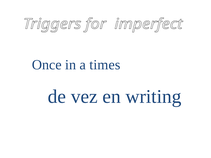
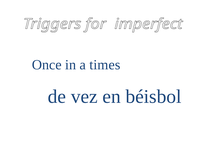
writing: writing -> béisbol
